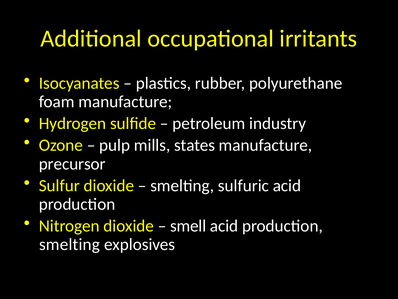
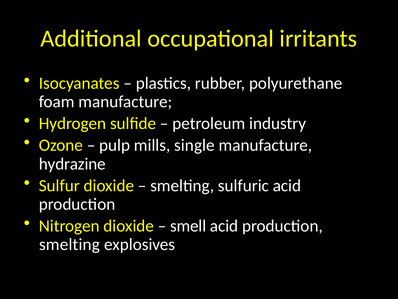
states: states -> single
precursor: precursor -> hydrazine
